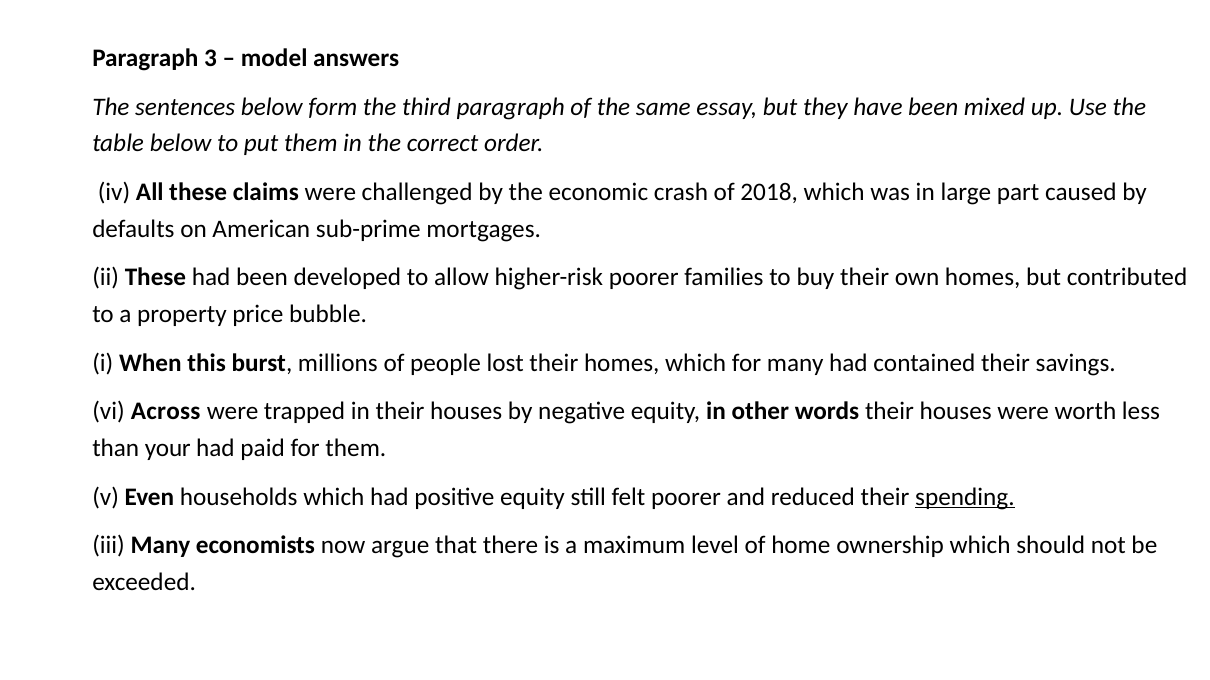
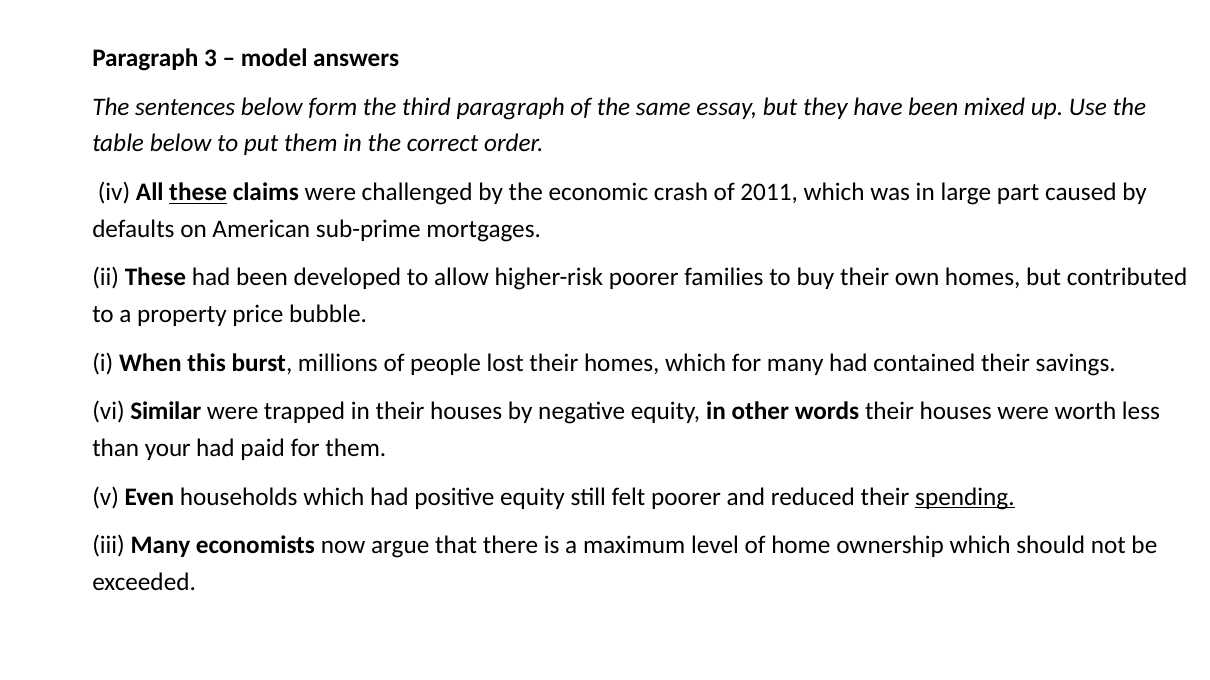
these at (198, 193) underline: none -> present
2018: 2018 -> 2011
Across: Across -> Similar
